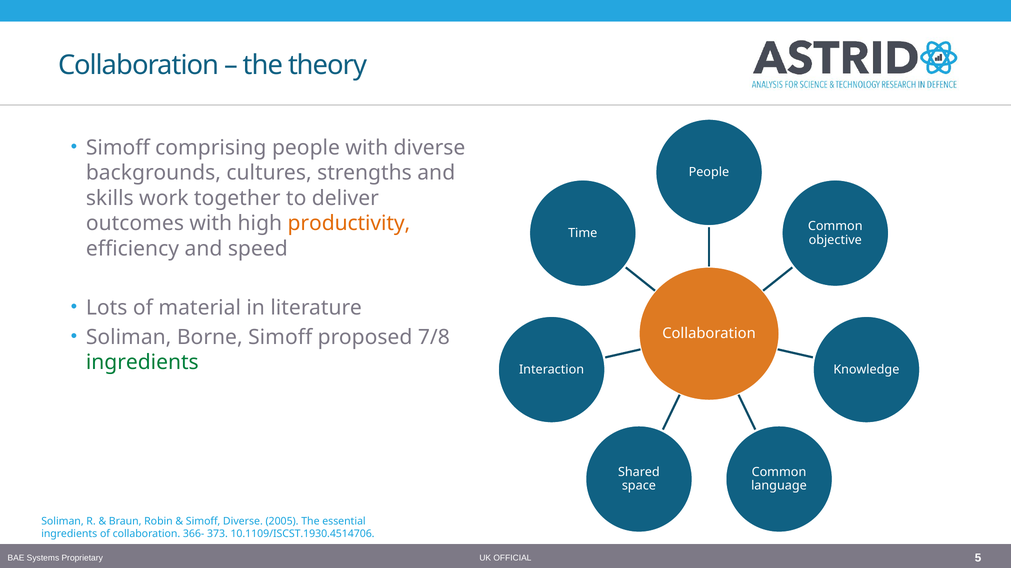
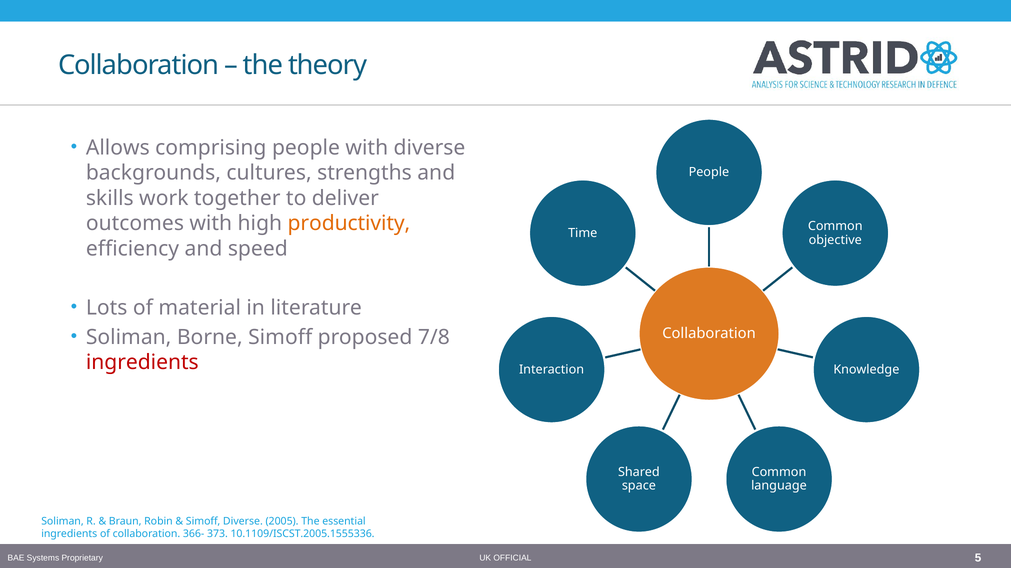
Simoff at (118, 148): Simoff -> Allows
ingredients at (142, 363) colour: green -> red
10.1109/ISCST.1930.4514706: 10.1109/ISCST.1930.4514706 -> 10.1109/ISCST.2005.1555336
